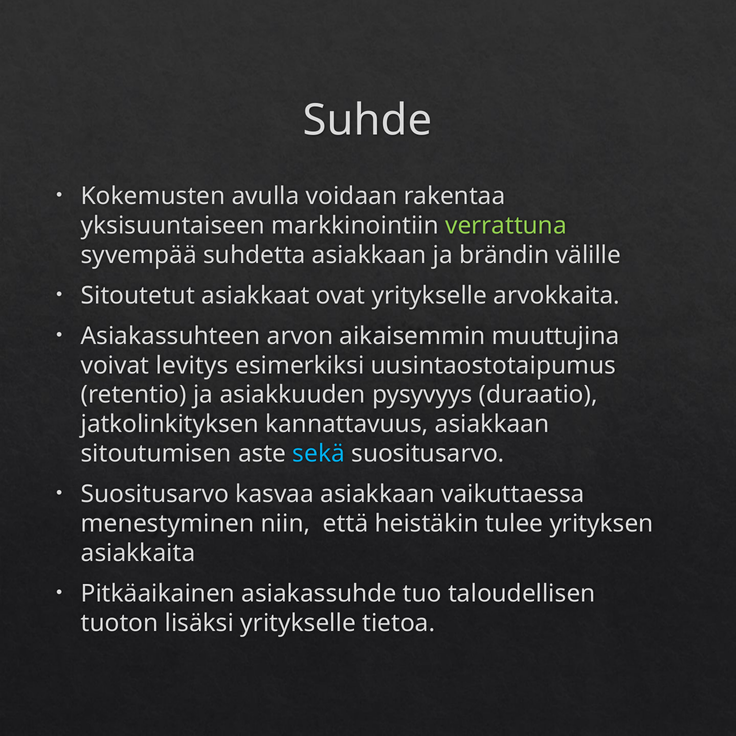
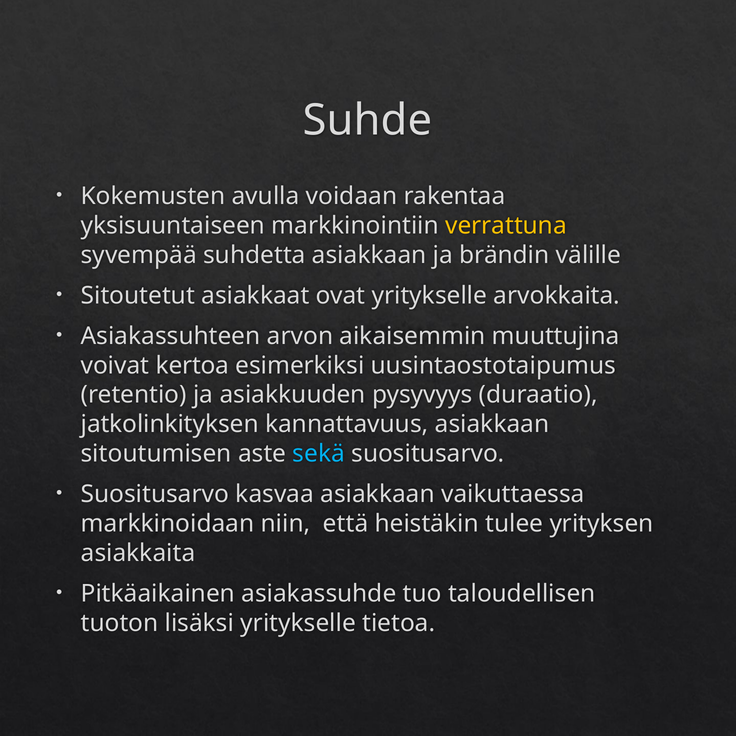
verrattuna colour: light green -> yellow
levitys: levitys -> kertoa
menestyminen: menestyminen -> markkinoidaan
